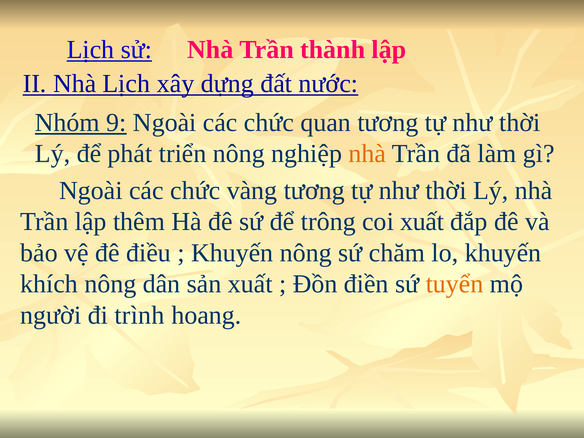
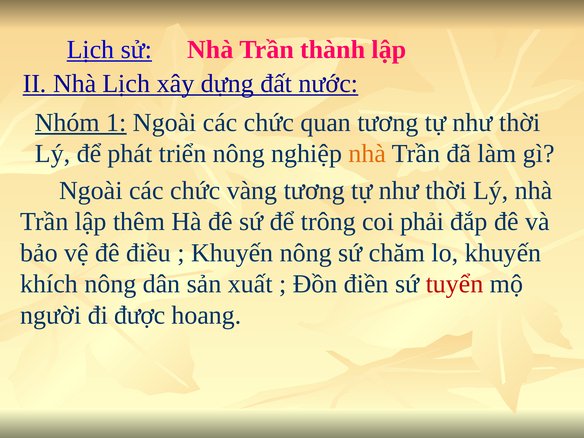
9: 9 -> 1
coi xuất: xuất -> phải
tuyển colour: orange -> red
trình: trình -> được
